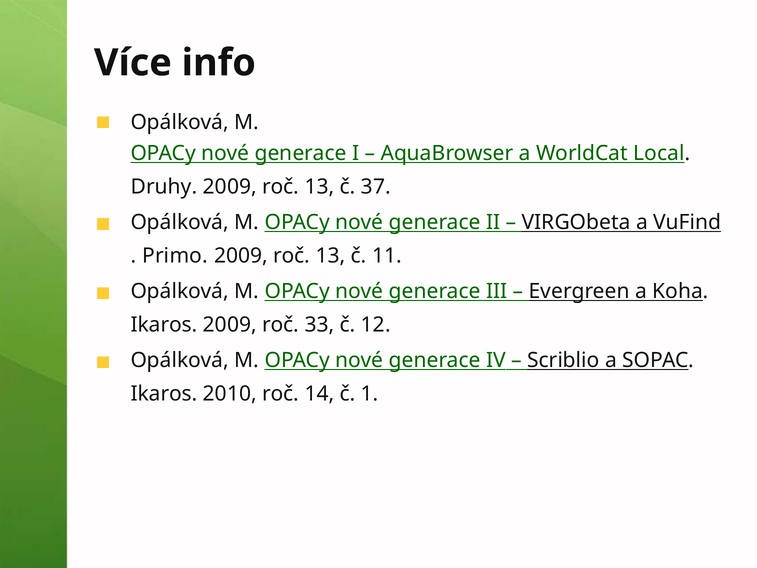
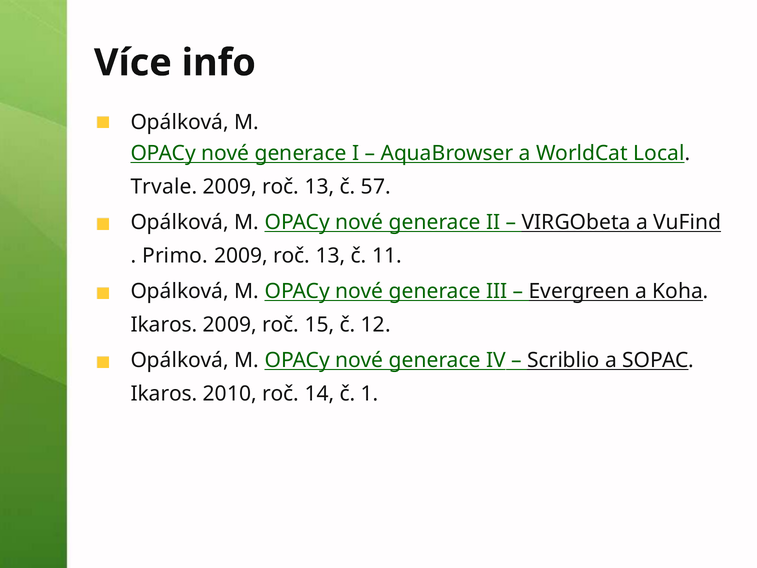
Druhy: Druhy -> Trvale
37: 37 -> 57
33: 33 -> 15
